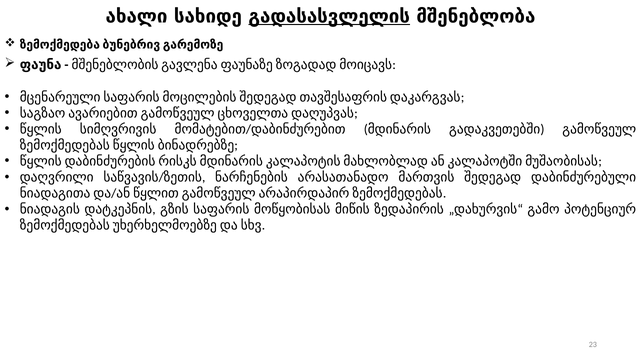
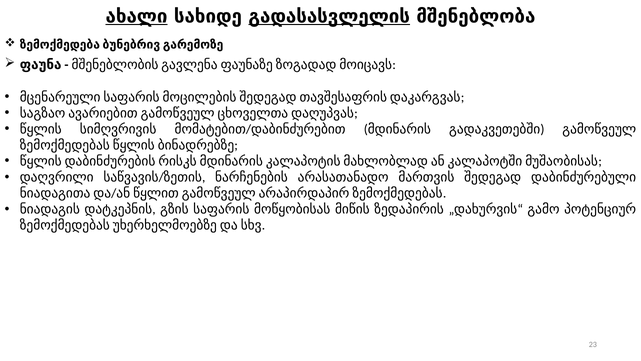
ახალი underline: none -> present
